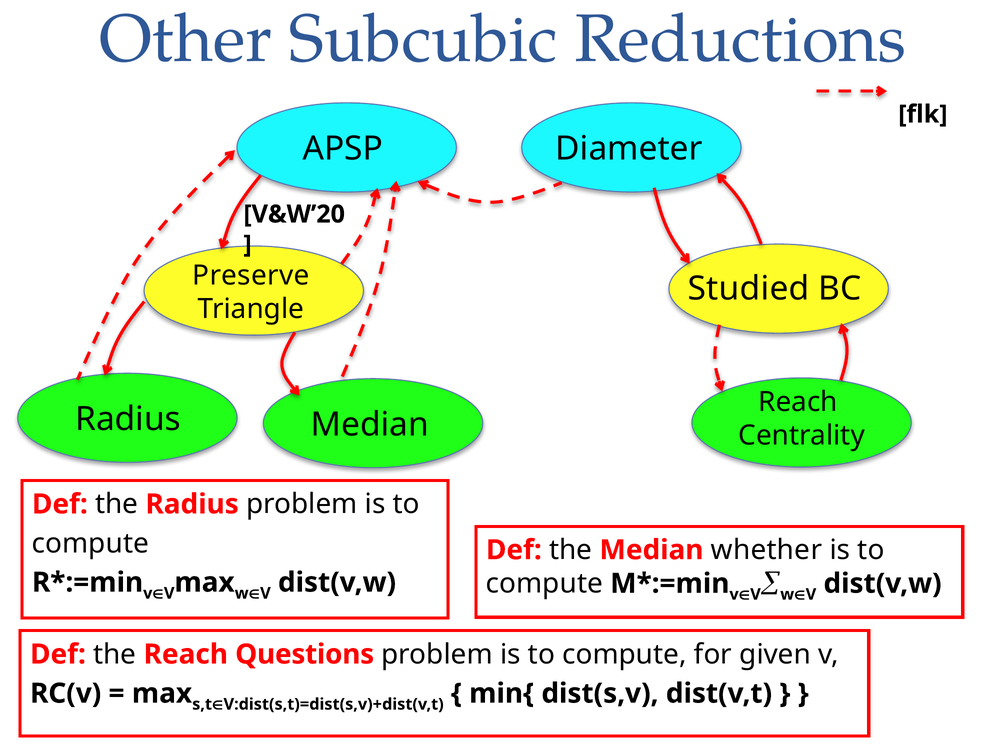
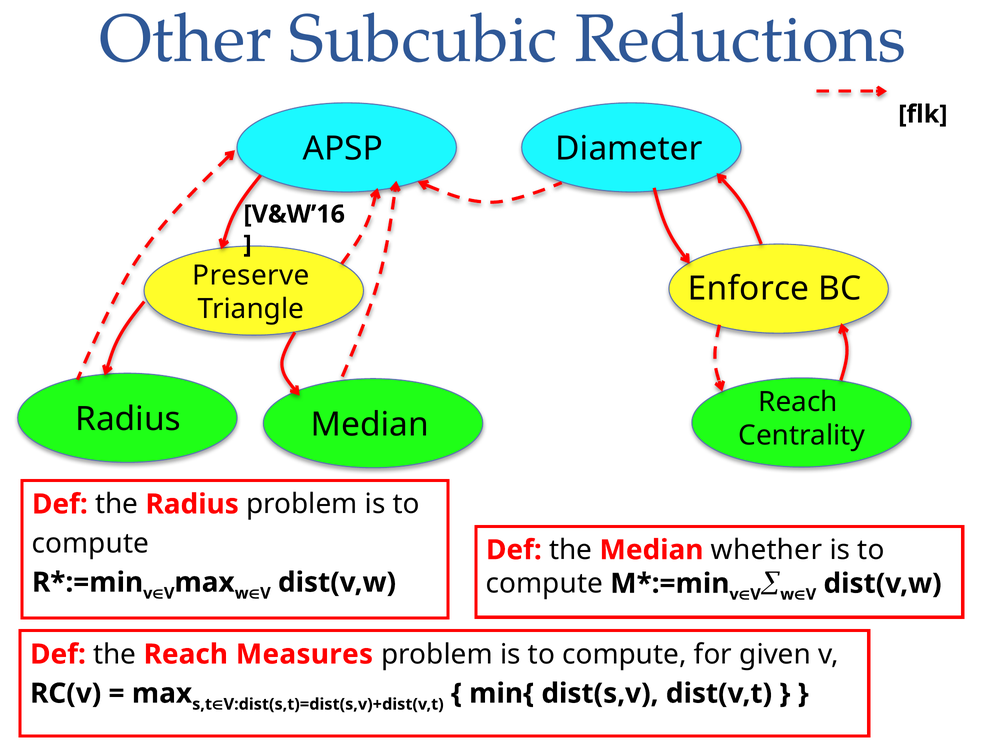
V&W’20: V&W’20 -> V&W’16
Studied: Studied -> Enforce
Questions: Questions -> Measures
